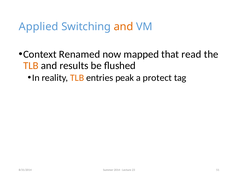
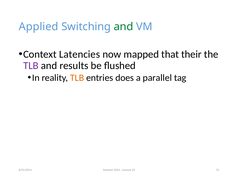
and at (123, 27) colour: orange -> green
Renamed: Renamed -> Latencies
read: read -> their
TLB at (31, 66) colour: orange -> purple
peak: peak -> does
protect: protect -> parallel
